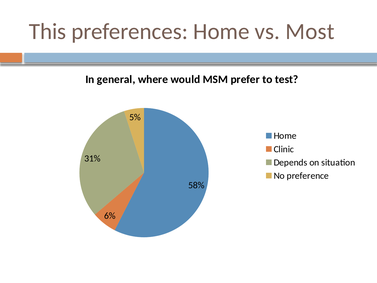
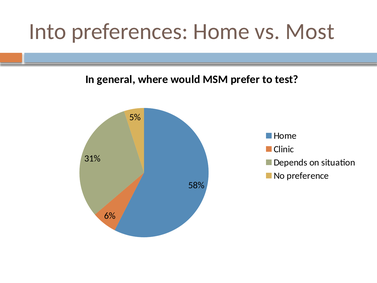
This: This -> Into
